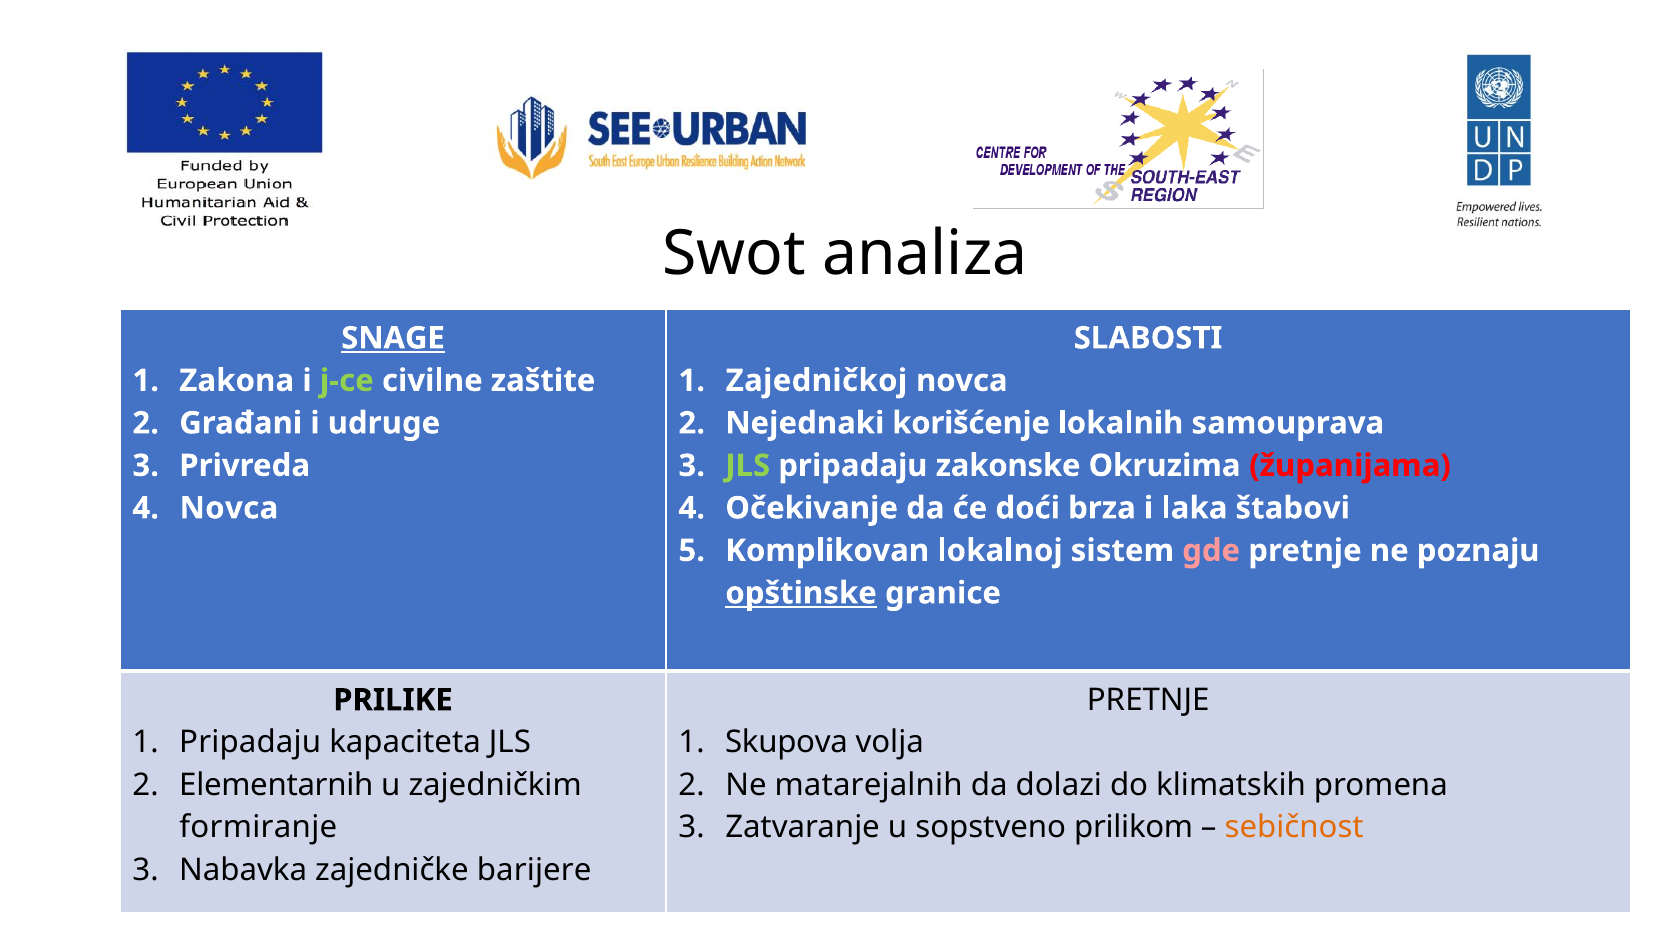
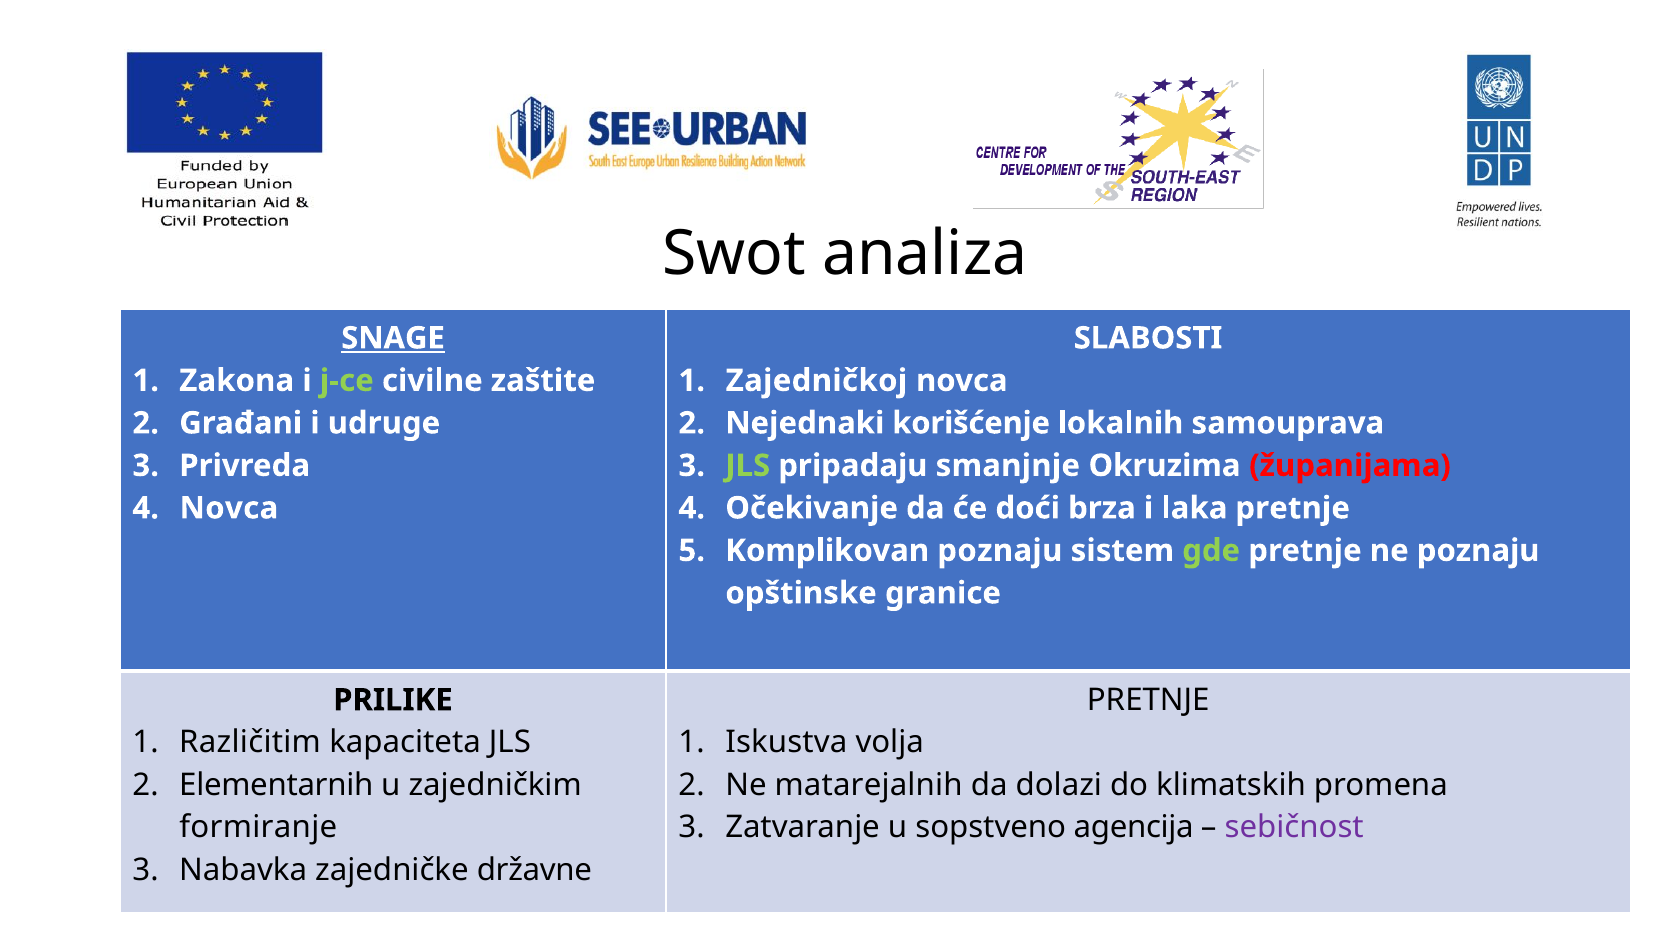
zakonske: zakonske -> smanjnje
laka štabovi: štabovi -> pretnje
Komplikovan lokalnoj: lokalnoj -> poznaju
gde colour: pink -> light green
opštinske underline: present -> none
Pripadaju at (250, 742): Pripadaju -> Različitim
Skupova: Skupova -> Iskustva
prilikom: prilikom -> agencija
sebičnost colour: orange -> purple
barijere: barijere -> državne
